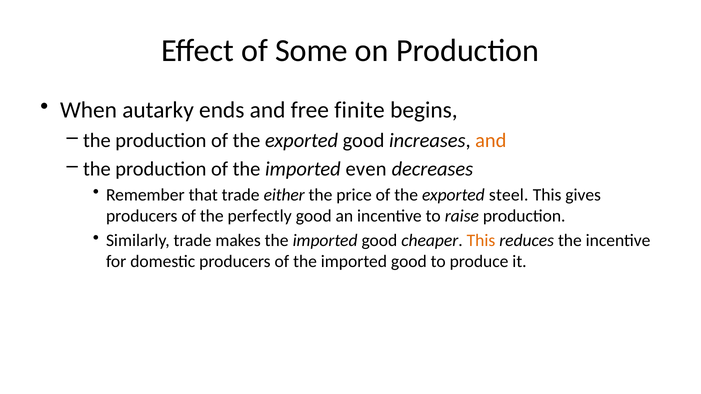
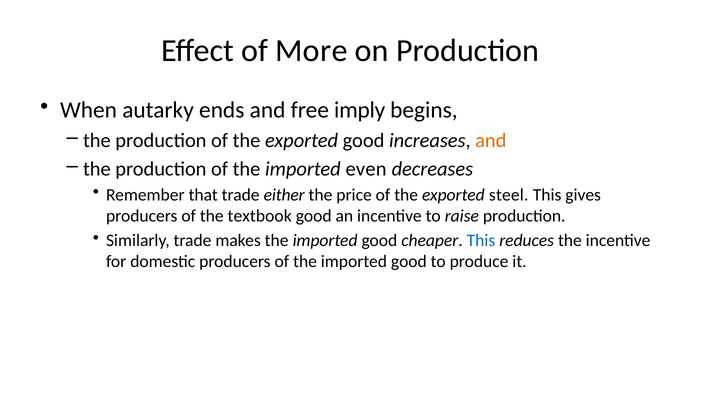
Some: Some -> More
finite: finite -> imply
perfectly: perfectly -> textbook
This at (481, 241) colour: orange -> blue
